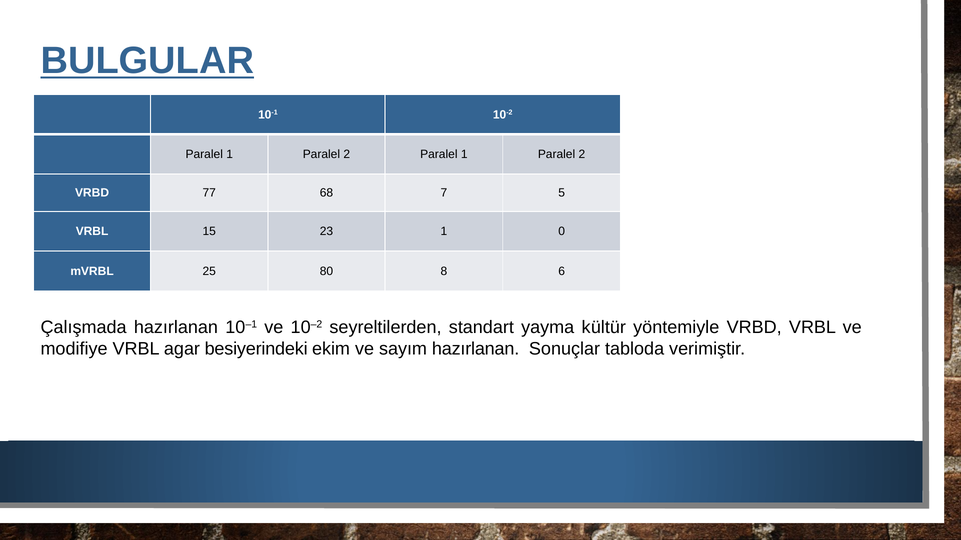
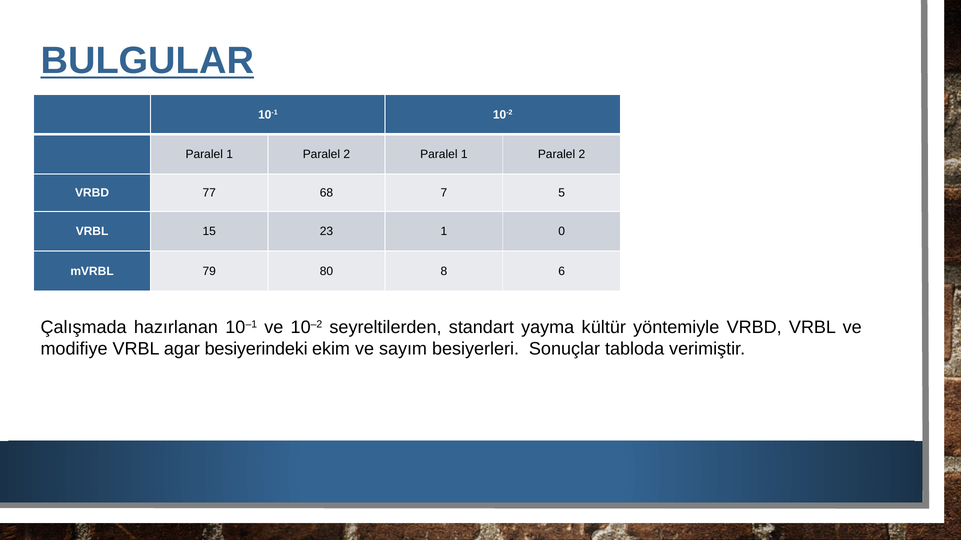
25: 25 -> 79
sayım hazırlanan: hazırlanan -> besiyerleri
